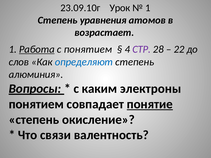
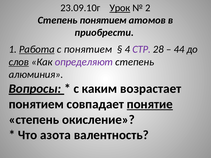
Урок underline: none -> present
1 at (148, 8): 1 -> 2
Степень уравнения: уравнения -> понятием
возрастает: возрастает -> приобрести
22: 22 -> 44
слов underline: none -> present
определяют colour: blue -> purple
электроны: электроны -> возрастает
связи: связи -> азота
